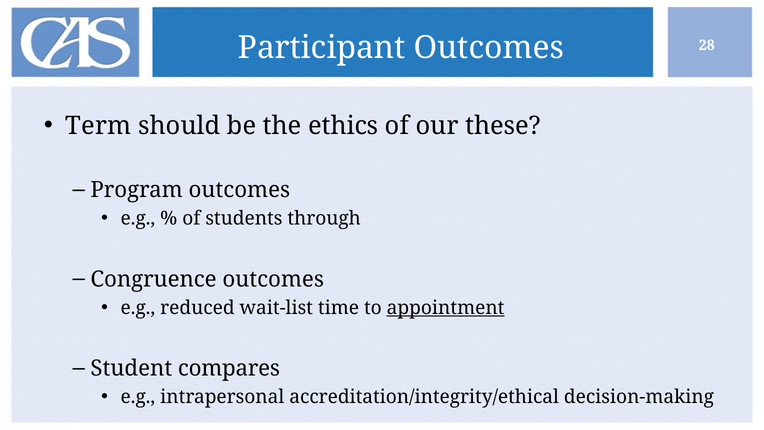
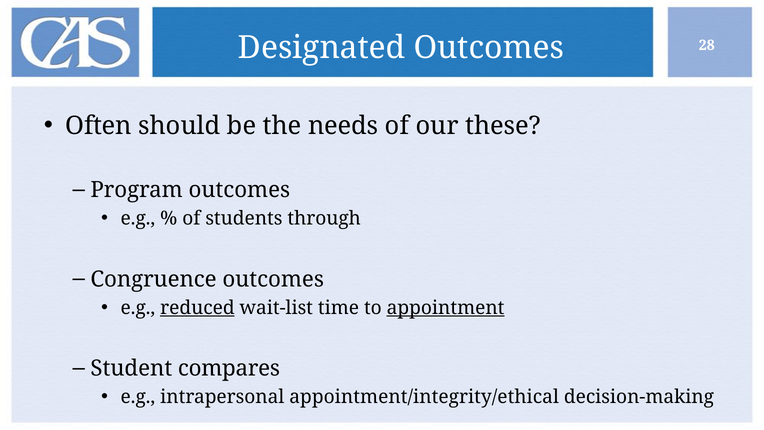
Participant: Participant -> Designated
Term: Term -> Often
ethics: ethics -> needs
reduced underline: none -> present
accreditation/integrity/ethical: accreditation/integrity/ethical -> appointment/integrity/ethical
